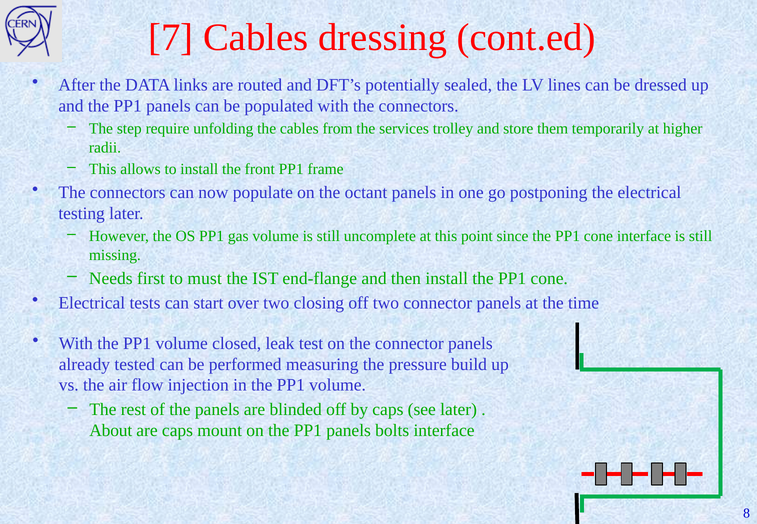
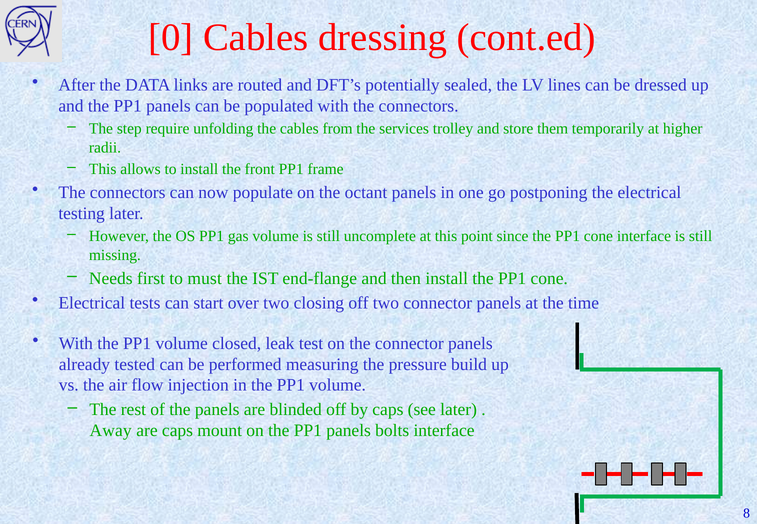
7: 7 -> 0
About: About -> Away
